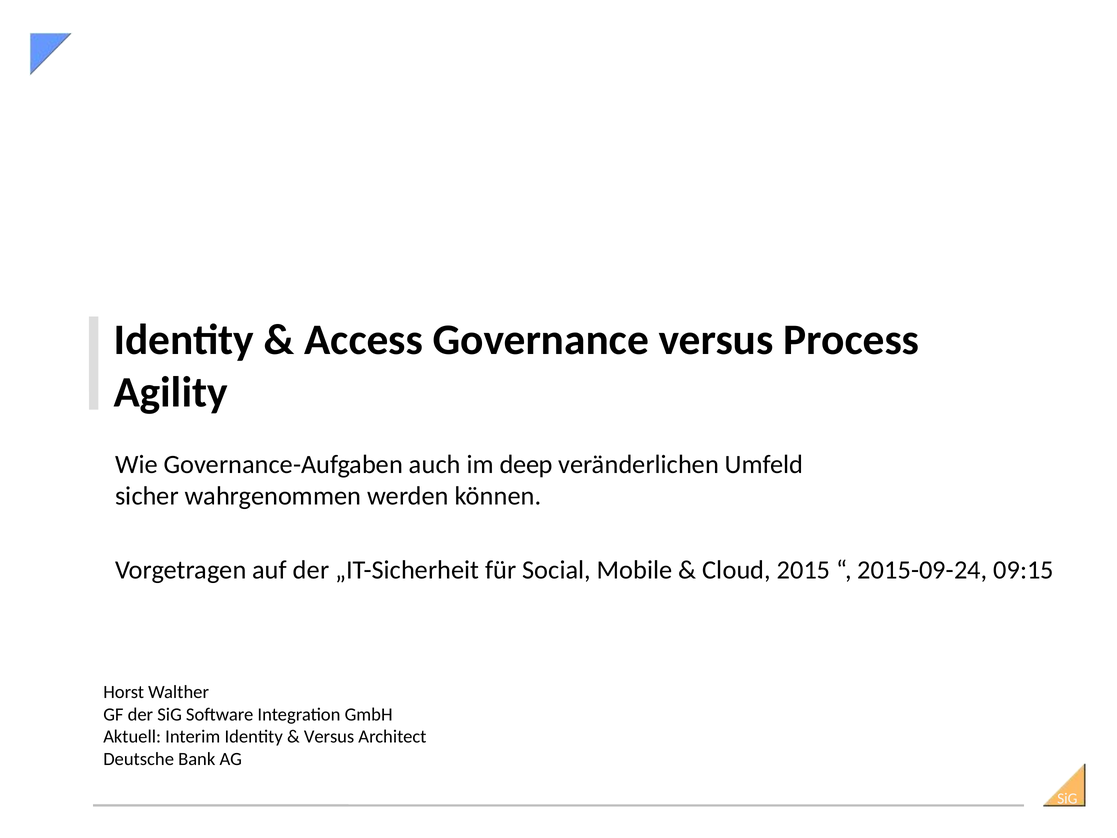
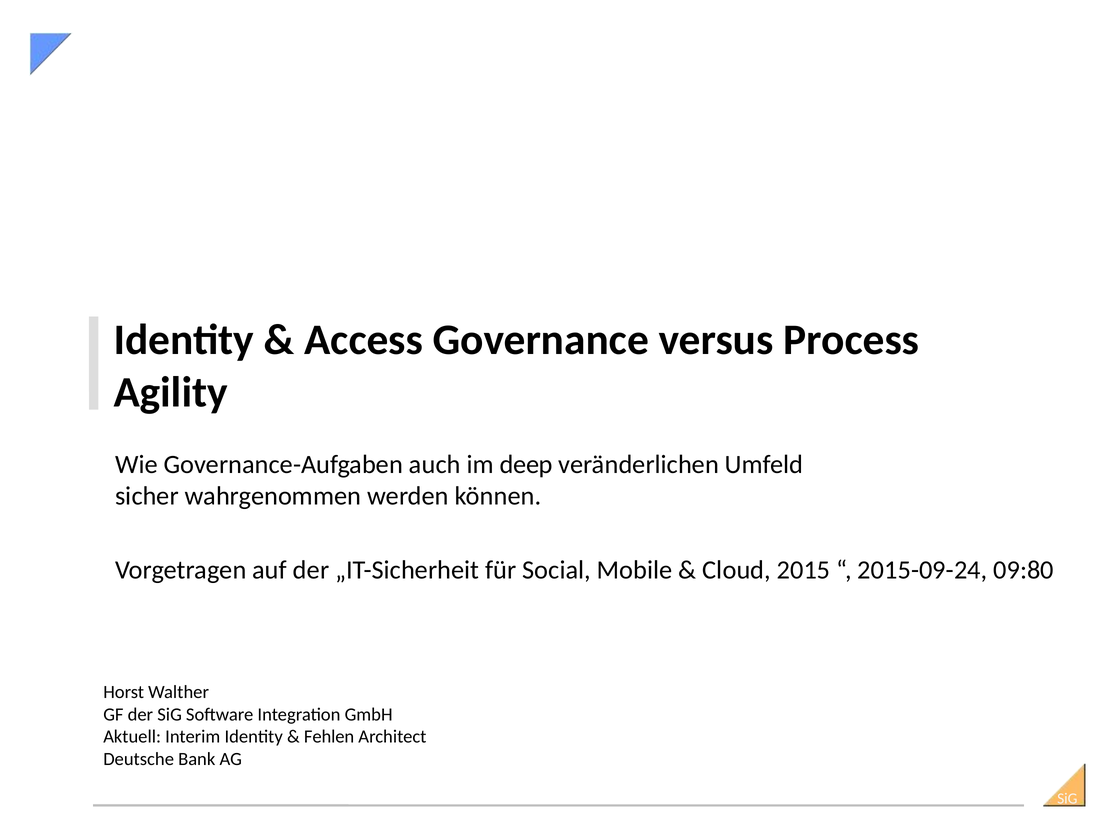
09:15: 09:15 -> 09:80
Versus at (329, 737): Versus -> Fehlen
